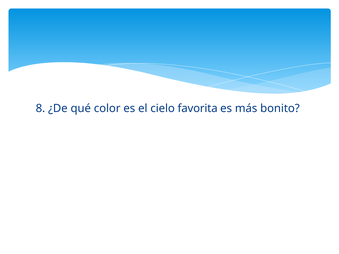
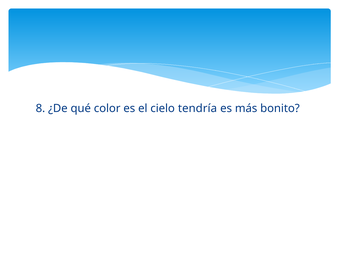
favorita: favorita -> tendría
